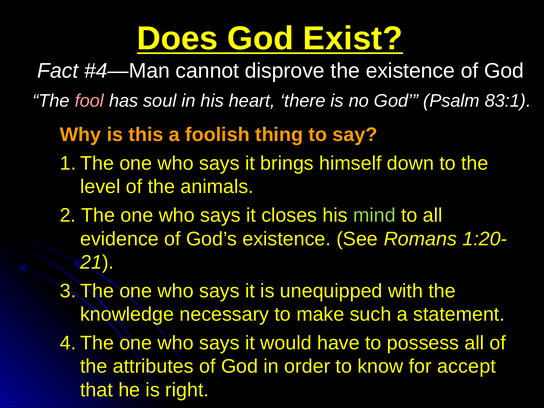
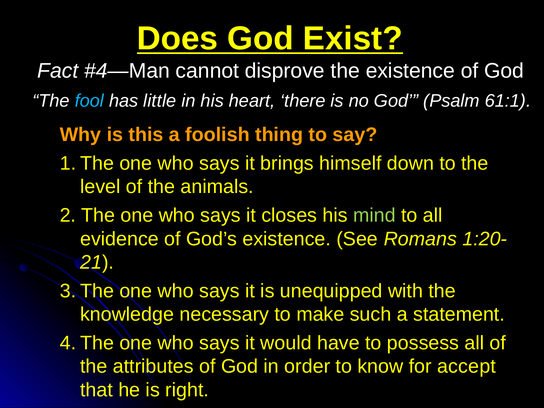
fool colour: pink -> light blue
soul: soul -> little
83:1: 83:1 -> 61:1
